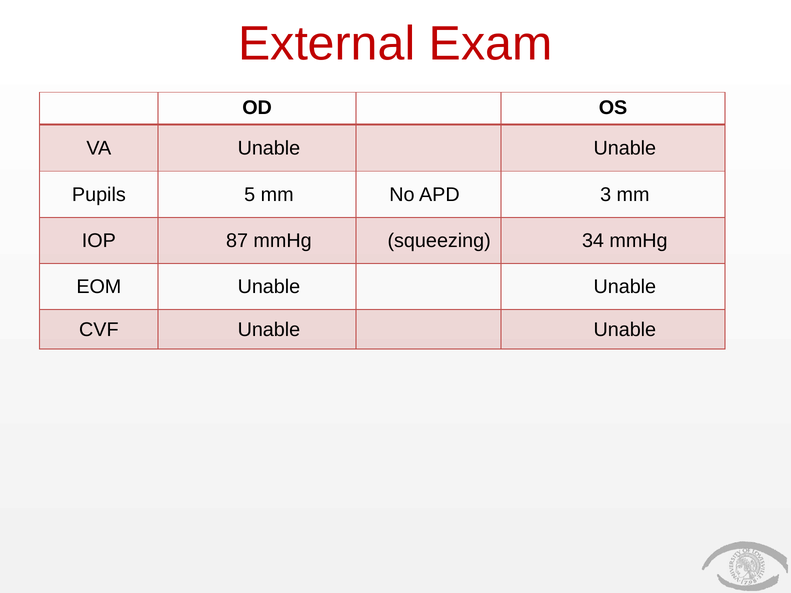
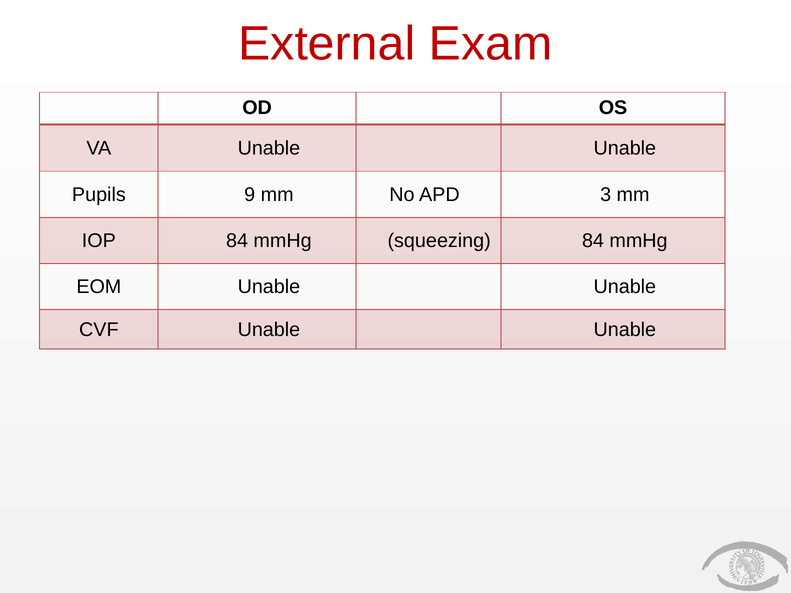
5: 5 -> 9
IOP 87: 87 -> 84
squeezing 34: 34 -> 84
